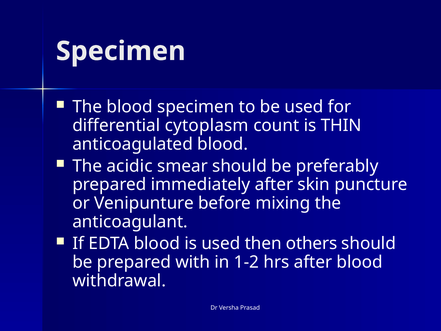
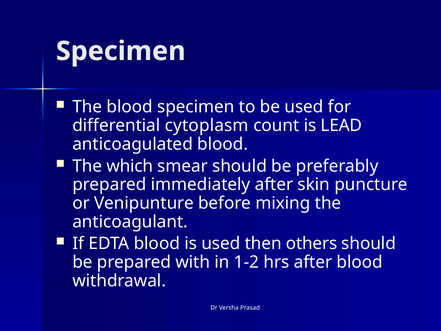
THIN: THIN -> LEAD
acidic: acidic -> which
